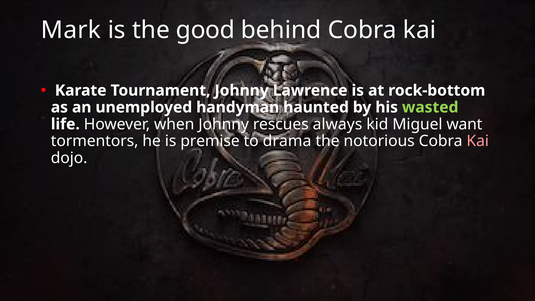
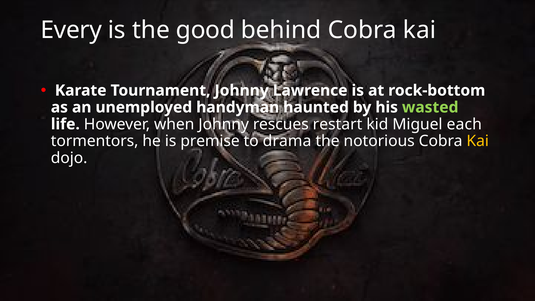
Mark: Mark -> Every
always: always -> restart
want: want -> each
Kai at (478, 141) colour: pink -> yellow
